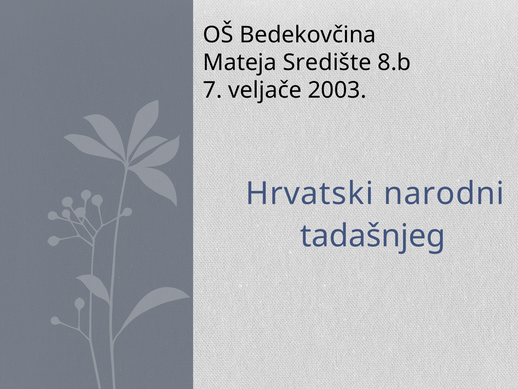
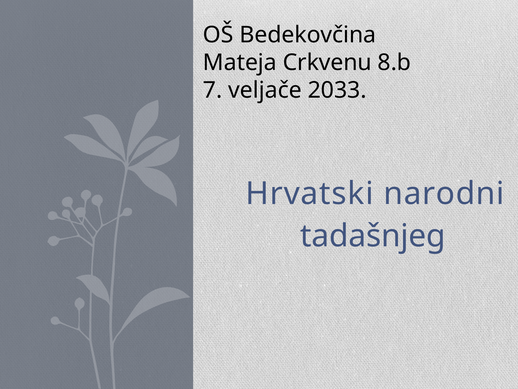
Središte: Središte -> Crkvenu
2003: 2003 -> 2033
